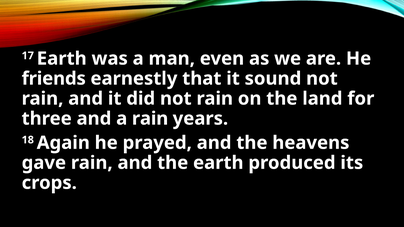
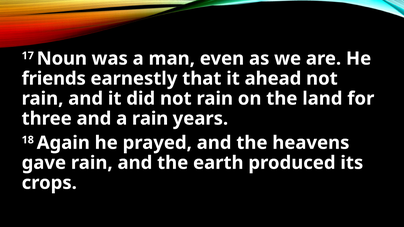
17 Earth: Earth -> Noun
sound: sound -> ahead
